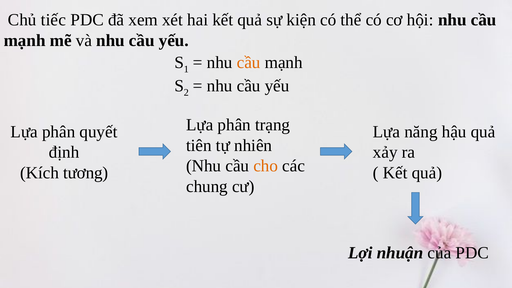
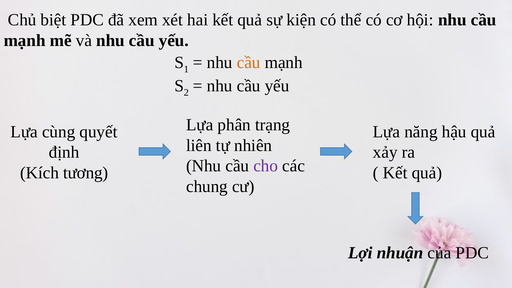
tiếc: tiếc -> biệt
phân at (59, 132): phân -> cùng
tiên: tiên -> liên
cho colour: orange -> purple
